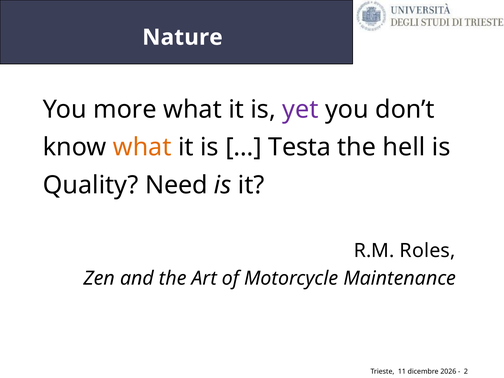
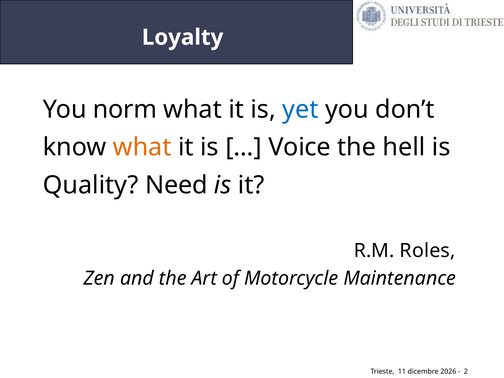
Nature: Nature -> Loyalty
more: more -> norm
yet colour: purple -> blue
Testa: Testa -> Voice
